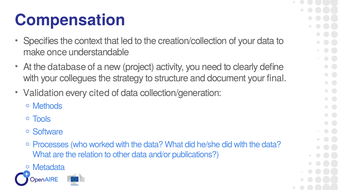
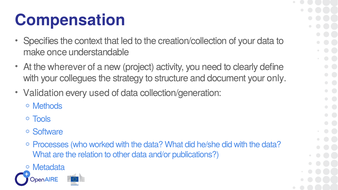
database: database -> wherever
final: final -> only
cited: cited -> used
